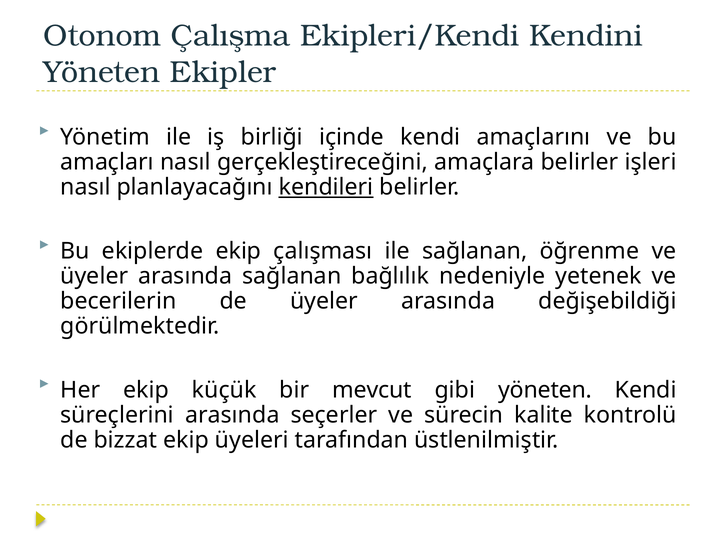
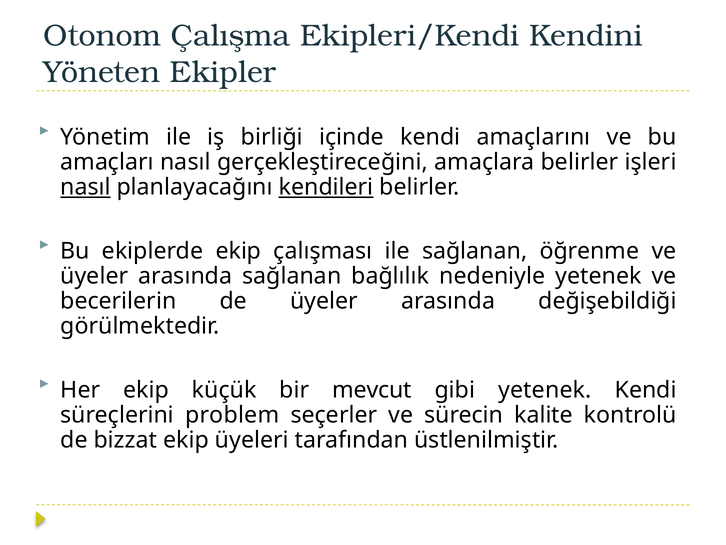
nasıl at (86, 187) underline: none -> present
gibi yöneten: yöneten -> yetenek
süreçlerini arasında: arasında -> problem
